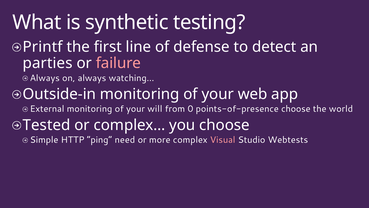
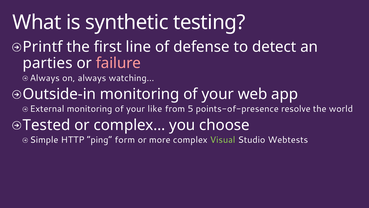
will: will -> like
0: 0 -> 5
points-of-presence choose: choose -> resolve
need: need -> form
Visual colour: pink -> light green
